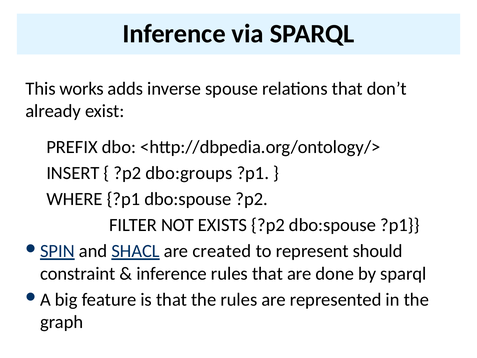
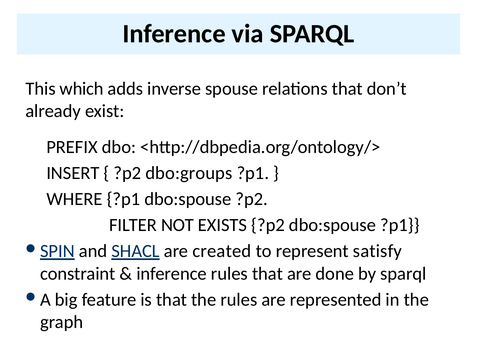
works: works -> which
should: should -> satisfy
